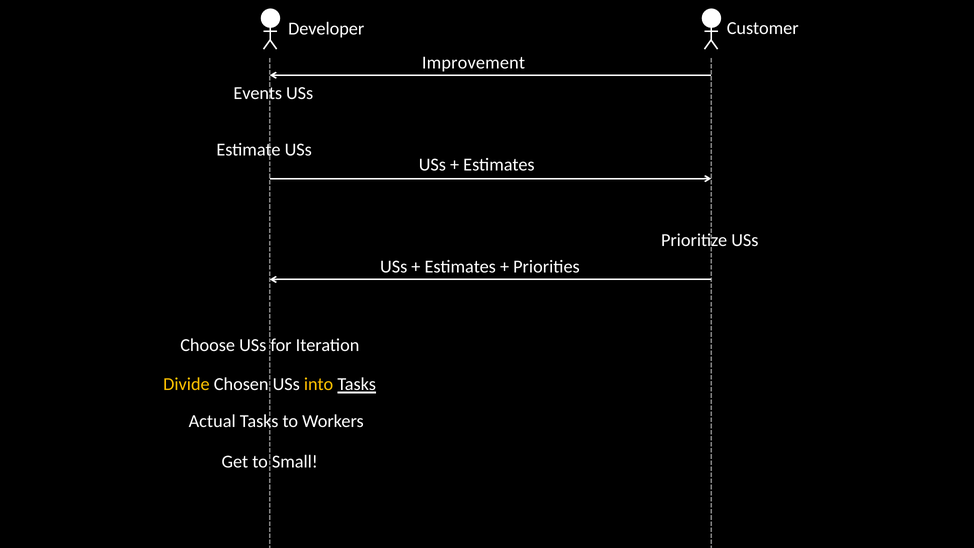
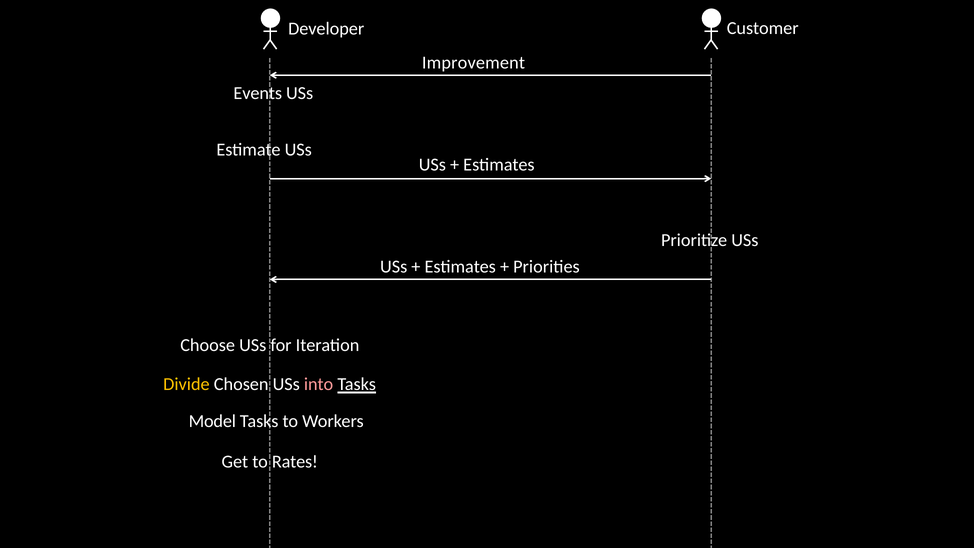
into colour: yellow -> pink
Actual: Actual -> Model
Small: Small -> Rates
